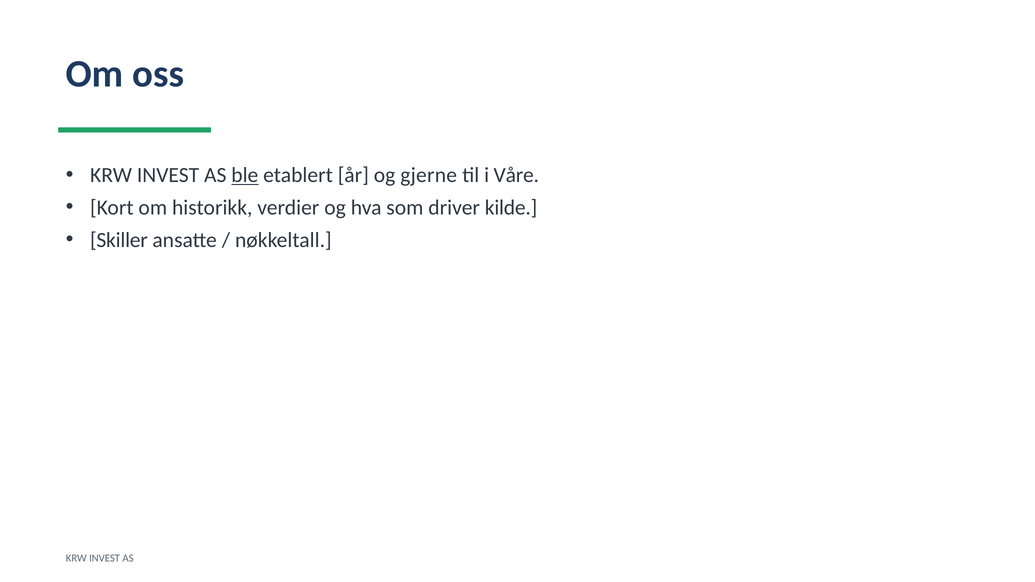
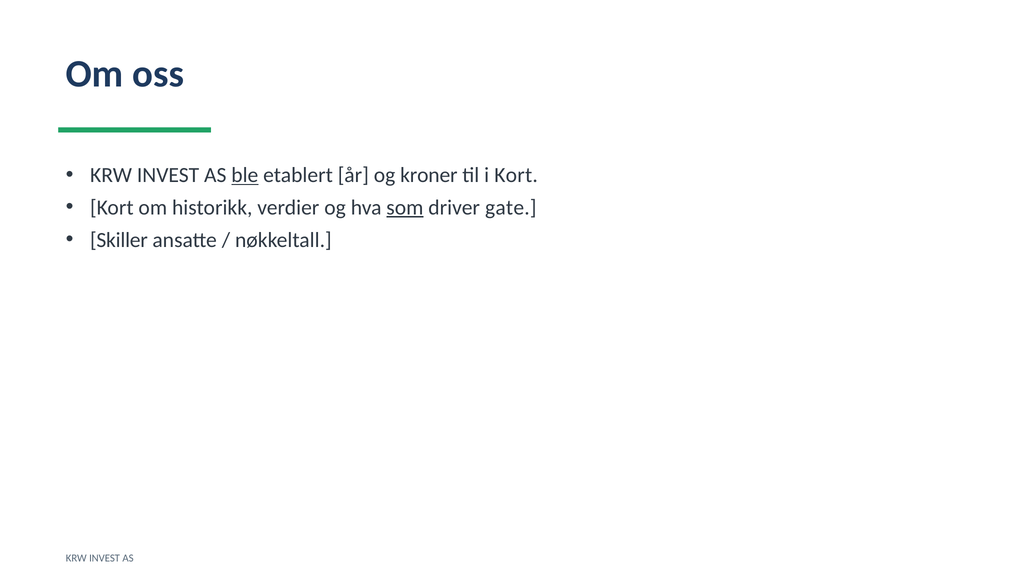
gjerne: gjerne -> kroner
i Våre: Våre -> Kort
som underline: none -> present
kilde: kilde -> gate
